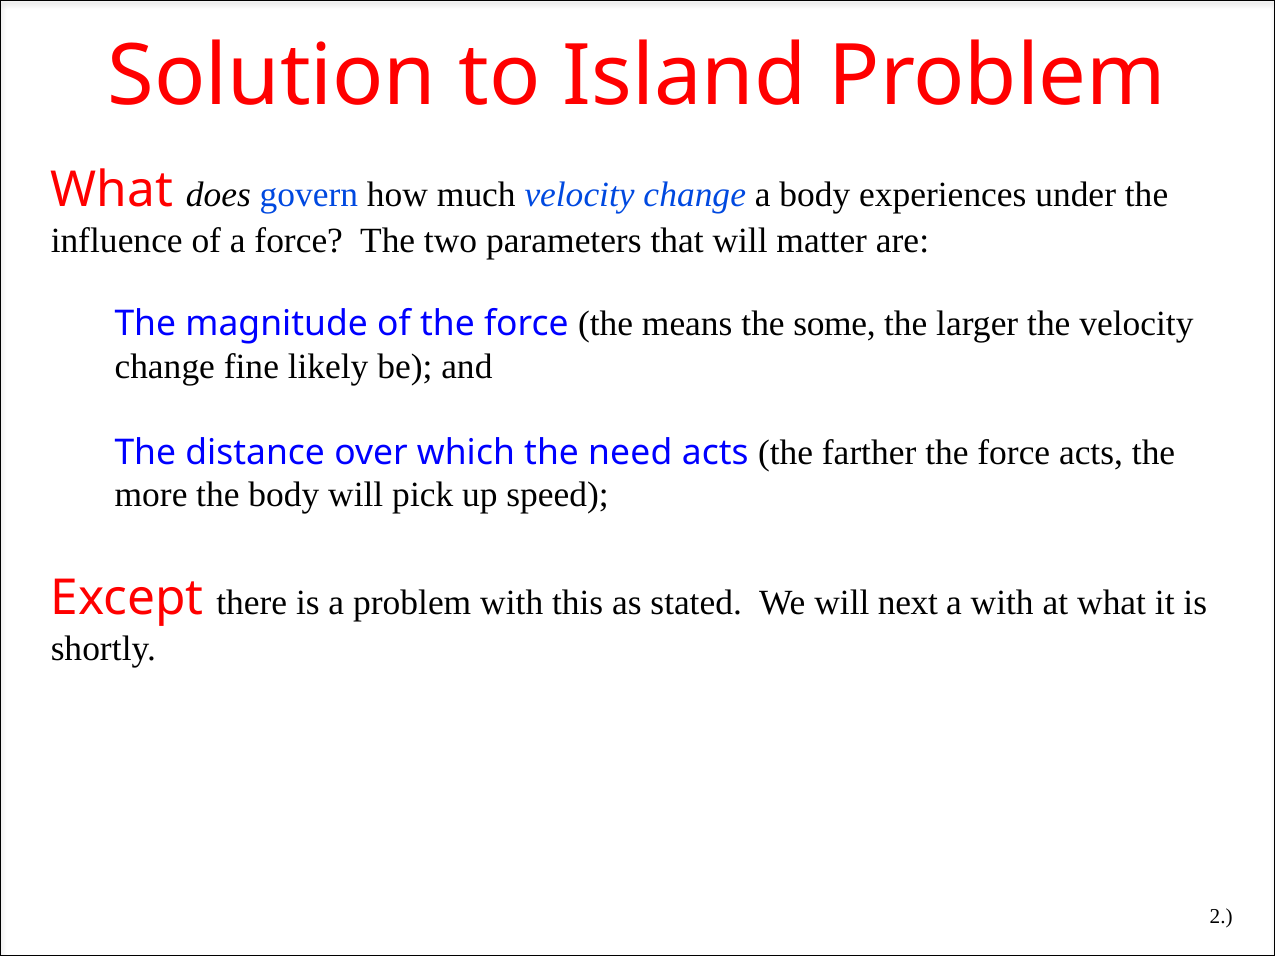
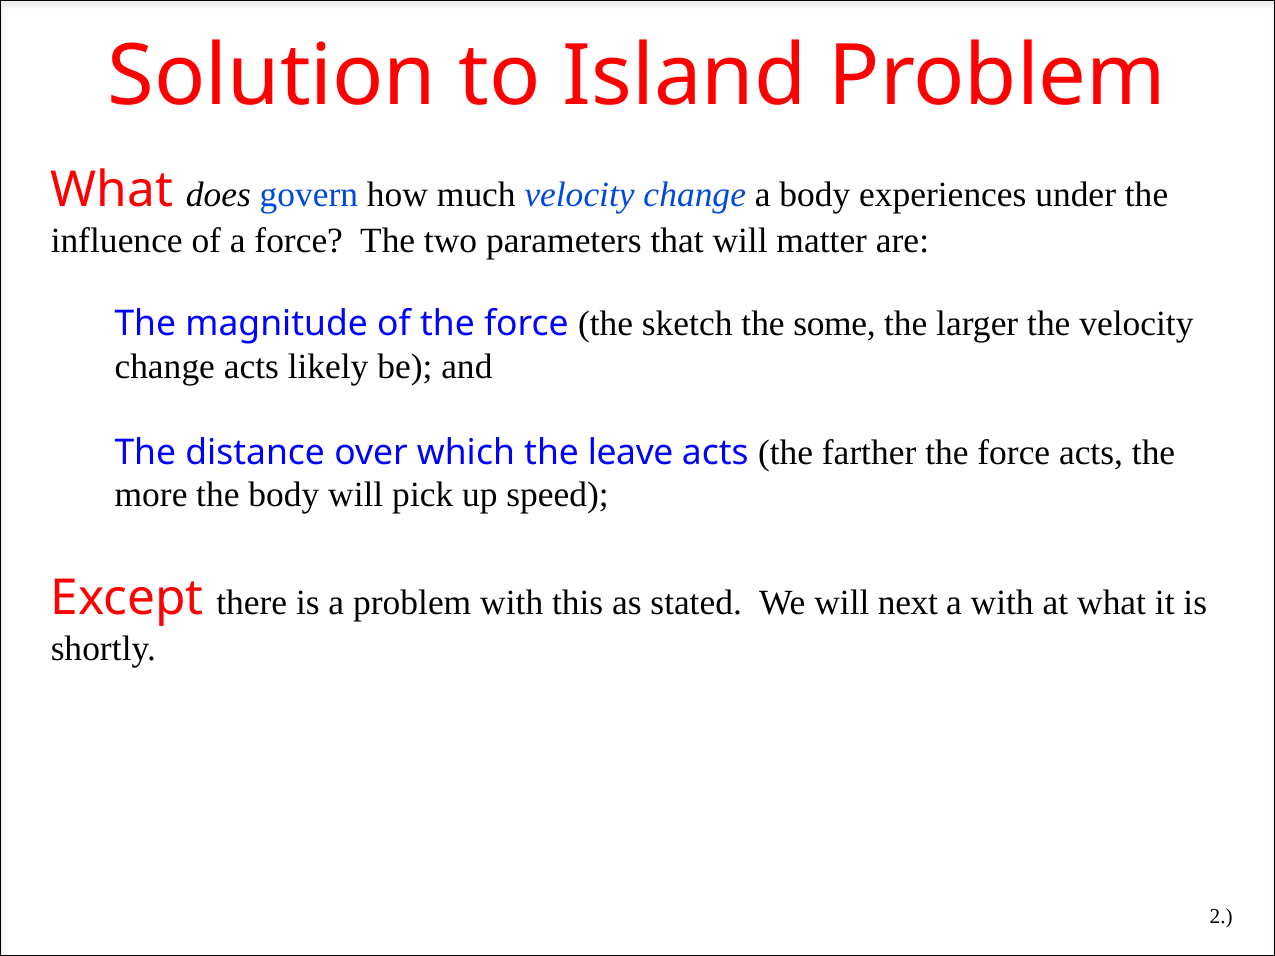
means: means -> sketch
change fine: fine -> acts
need: need -> leave
